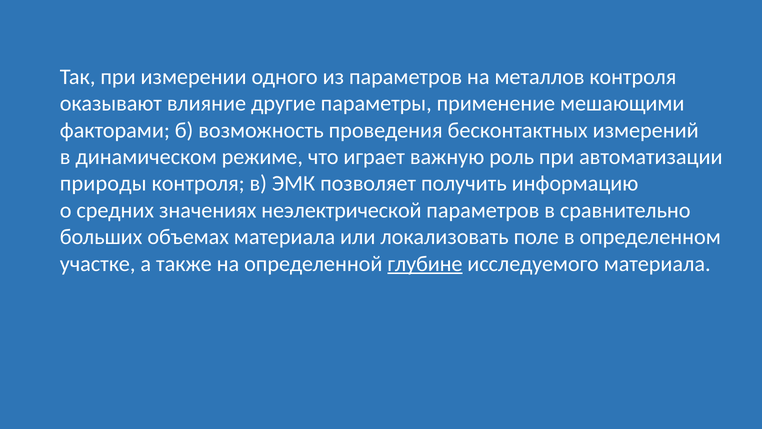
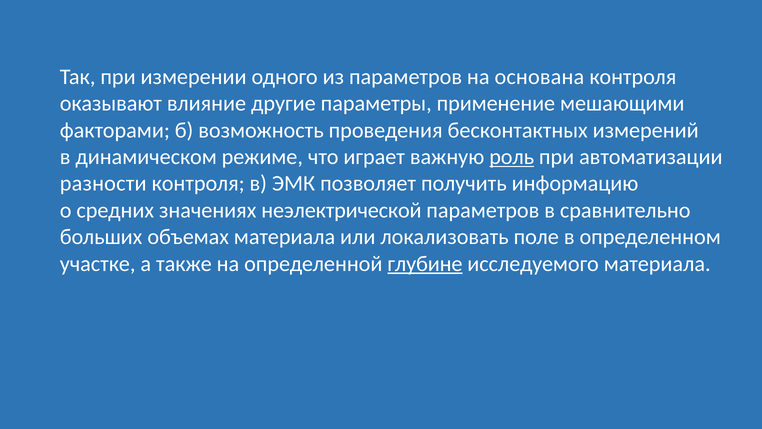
металлов: металлов -> основана
роль underline: none -> present
природы: природы -> разности
